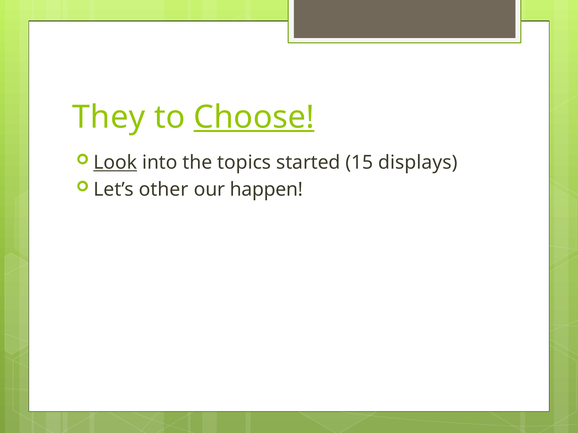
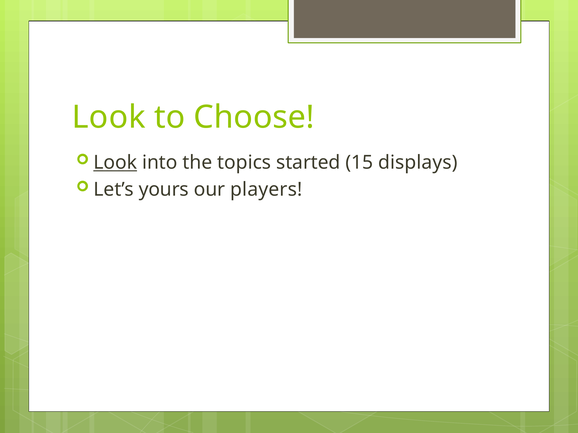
They at (109, 117): They -> Look
Choose underline: present -> none
other: other -> yours
happen: happen -> players
